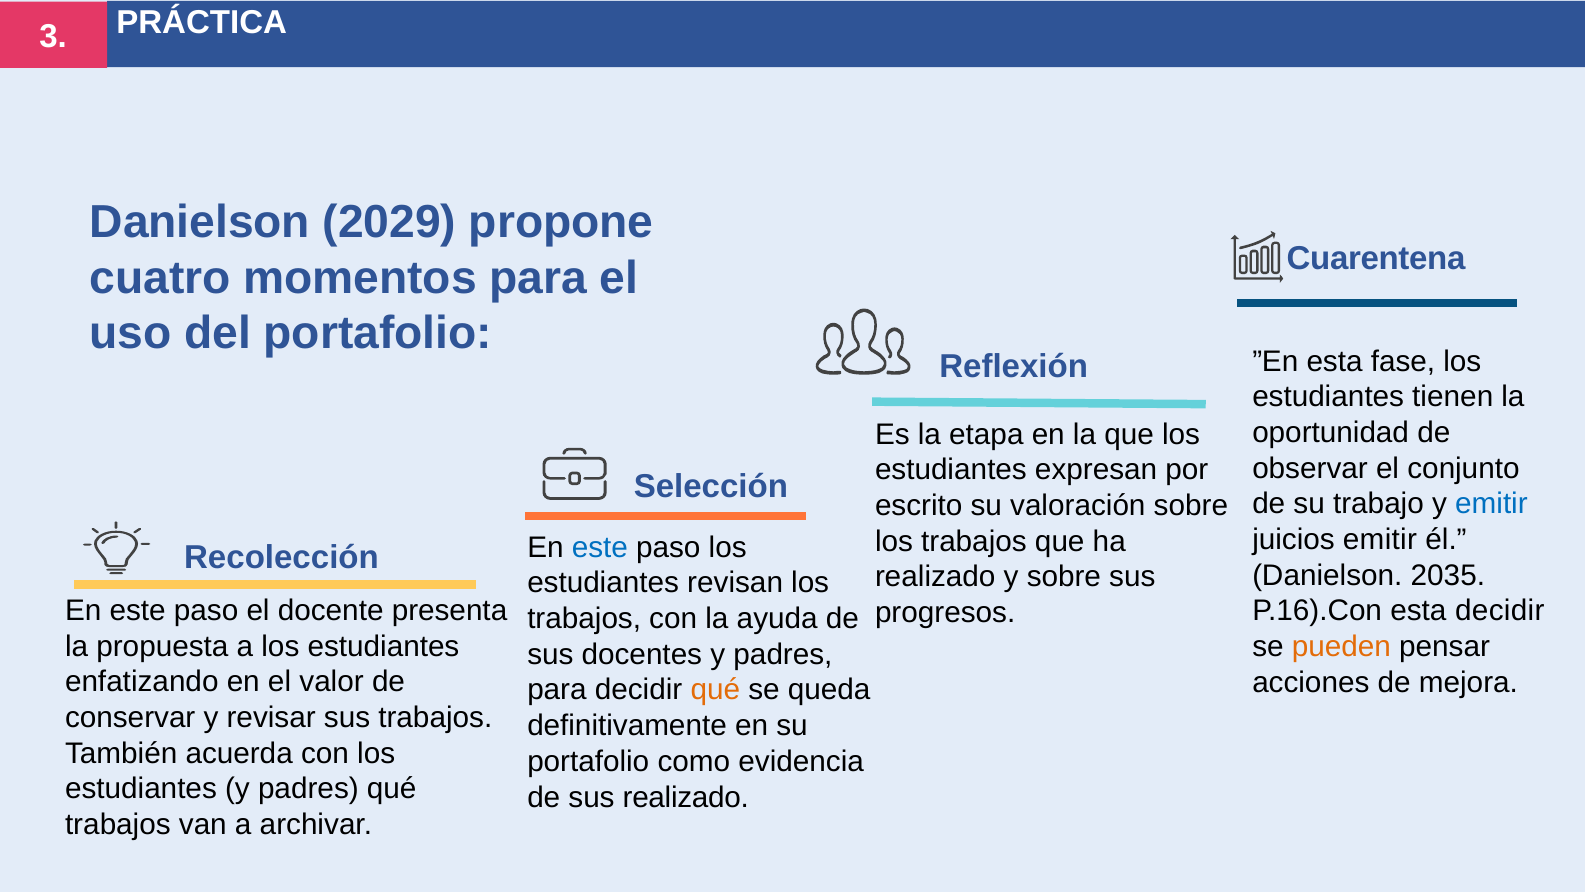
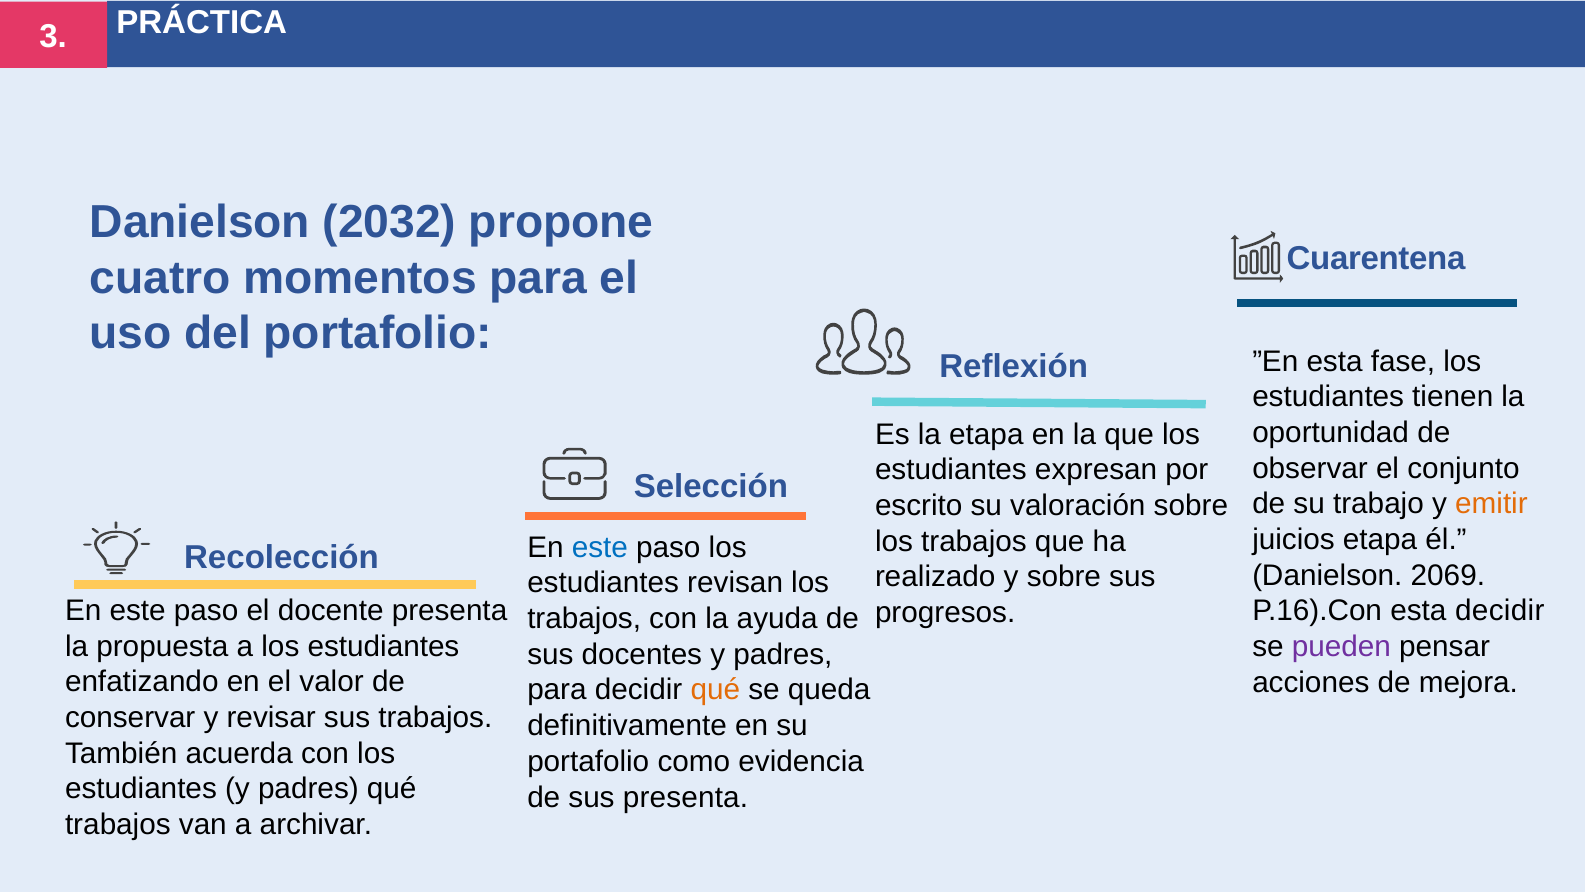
2029: 2029 -> 2032
emitir at (1491, 504) colour: blue -> orange
juicios emitir: emitir -> etapa
2035: 2035 -> 2069
pueden colour: orange -> purple
sus realizado: realizado -> presenta
